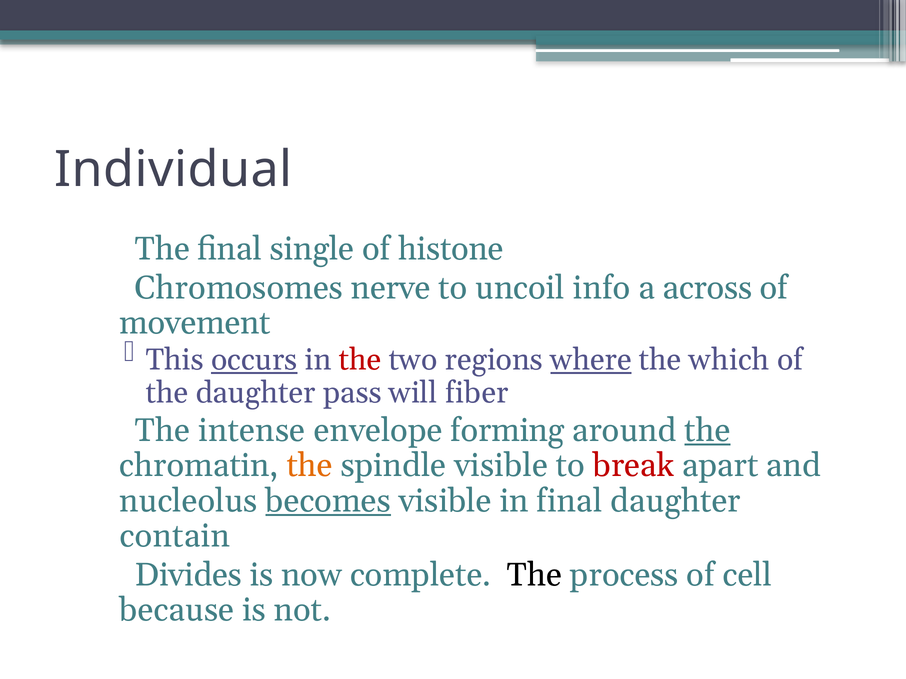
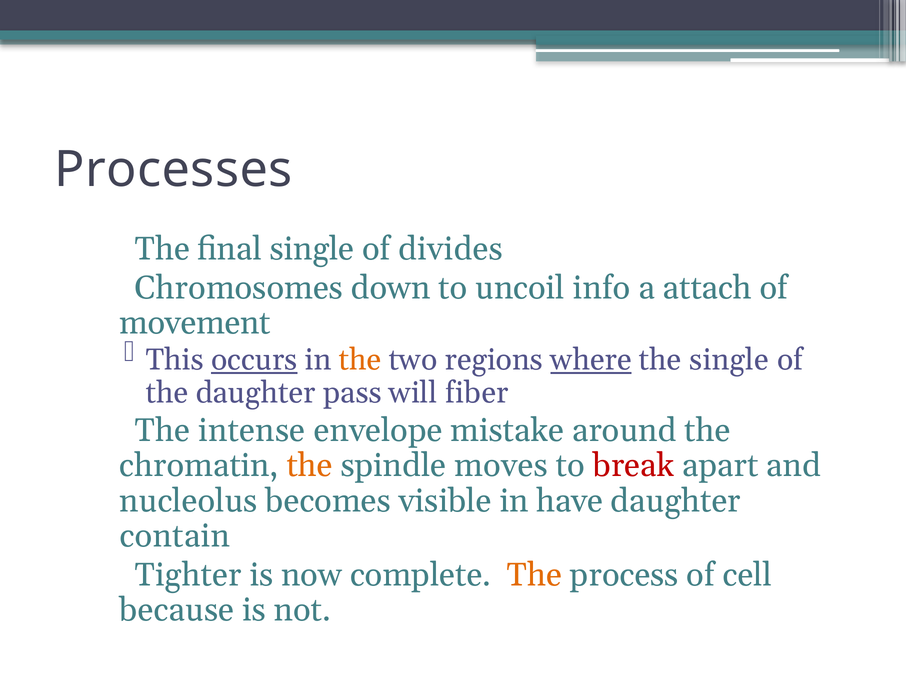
Individual: Individual -> Processes
histone: histone -> divides
nerve: nerve -> down
across: across -> attach
the at (360, 360) colour: red -> orange
the which: which -> single
forming: forming -> mistake
the at (708, 431) underline: present -> none
spindle visible: visible -> moves
becomes underline: present -> none
in final: final -> have
Divides: Divides -> Tighter
The at (534, 575) colour: black -> orange
